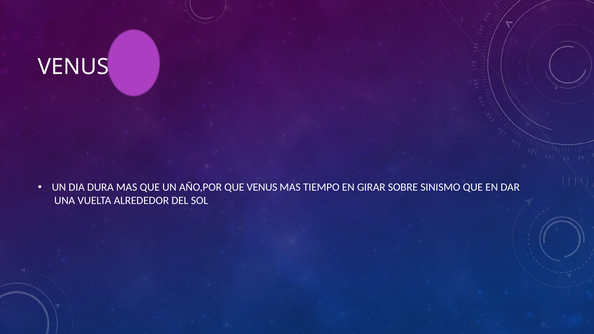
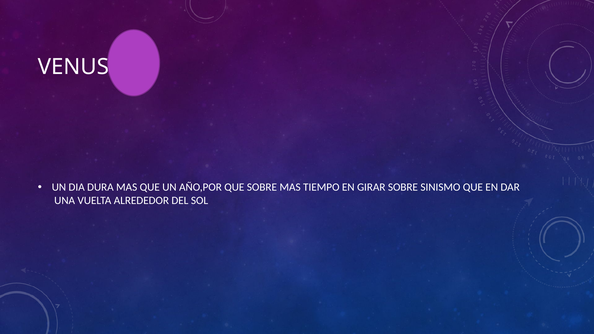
QUE VENUS: VENUS -> SOBRE
